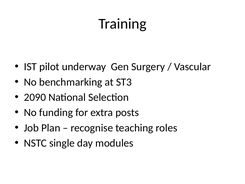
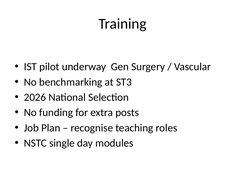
2090: 2090 -> 2026
